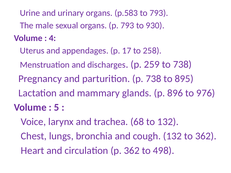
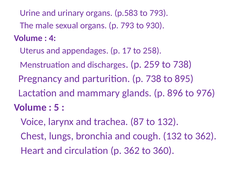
68: 68 -> 87
498: 498 -> 360
